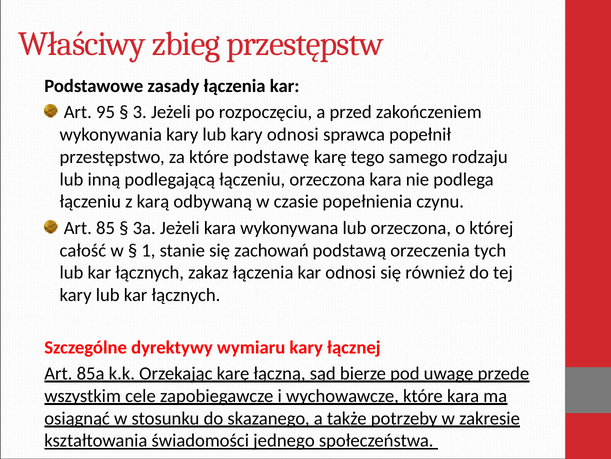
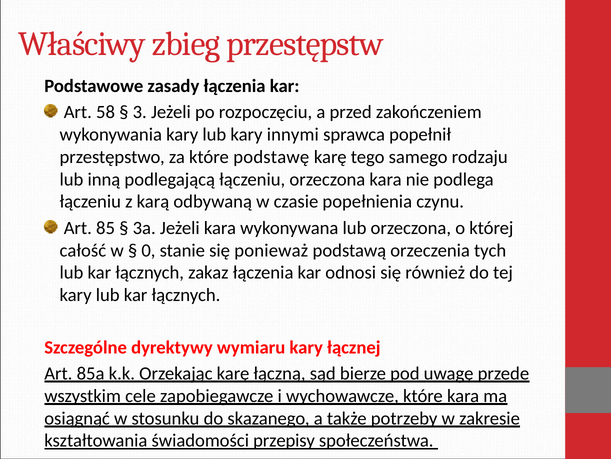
95: 95 -> 58
kary odnosi: odnosi -> innymi
1: 1 -> 0
zachowań: zachowań -> ponieważ
jednego: jednego -> przepisy
